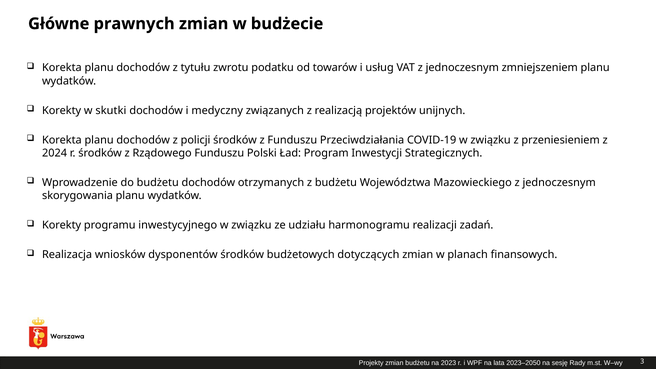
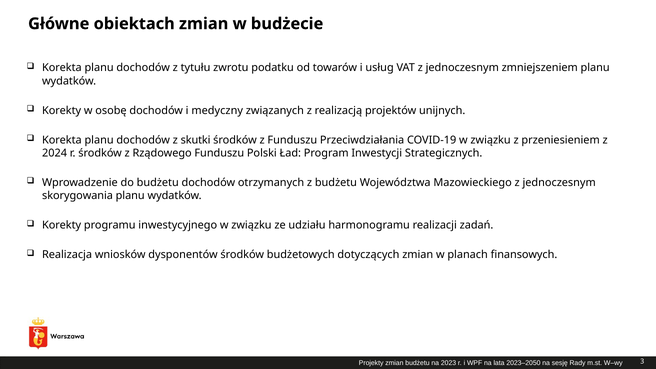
prawnych: prawnych -> obiektach
skutki: skutki -> osobę
policji: policji -> skutki
